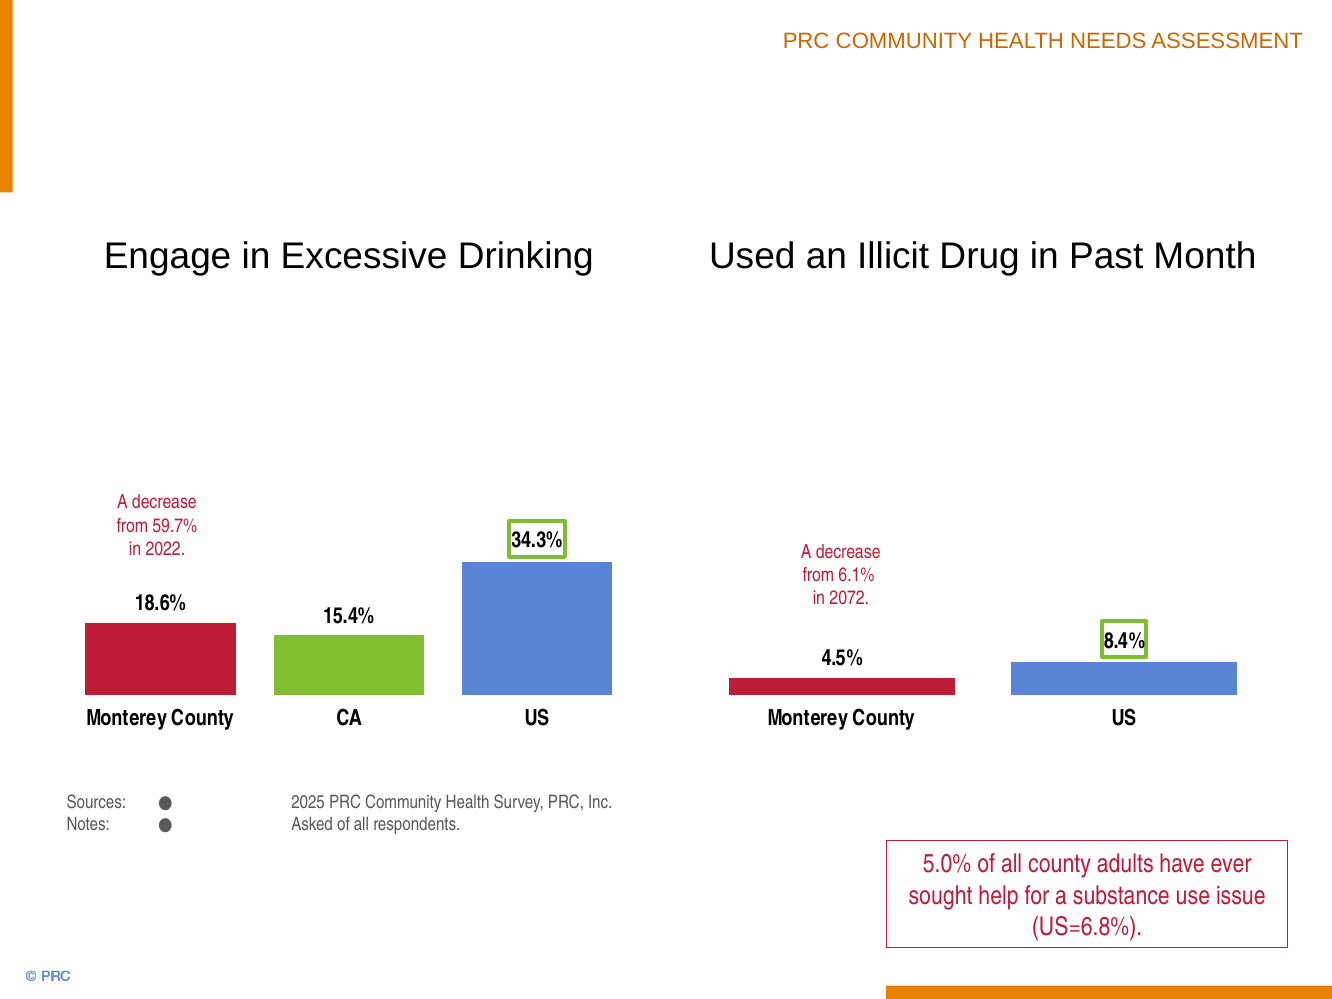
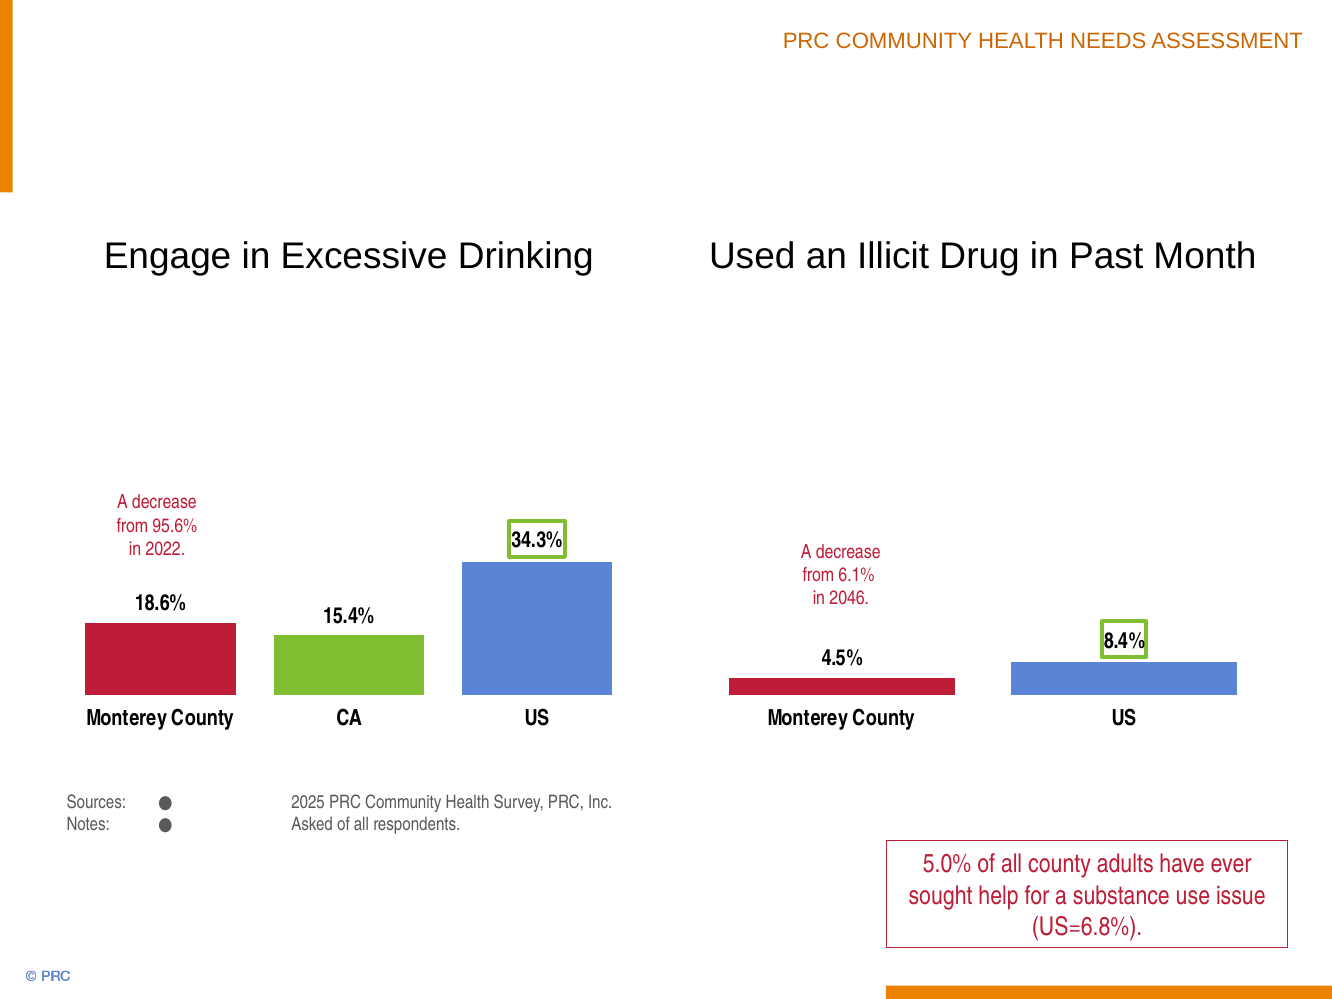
59.7%: 59.7% -> 95.6%
2072: 2072 -> 2046
